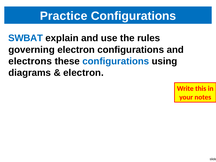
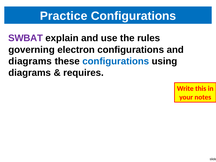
SWBAT colour: blue -> purple
electrons at (30, 61): electrons -> diagrams
electron at (83, 73): electron -> requires
